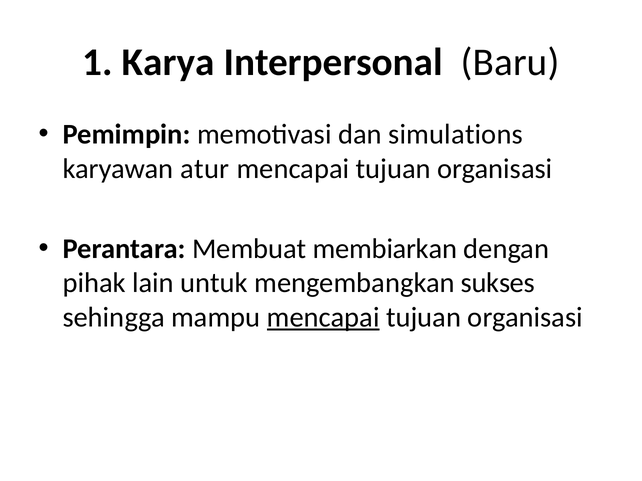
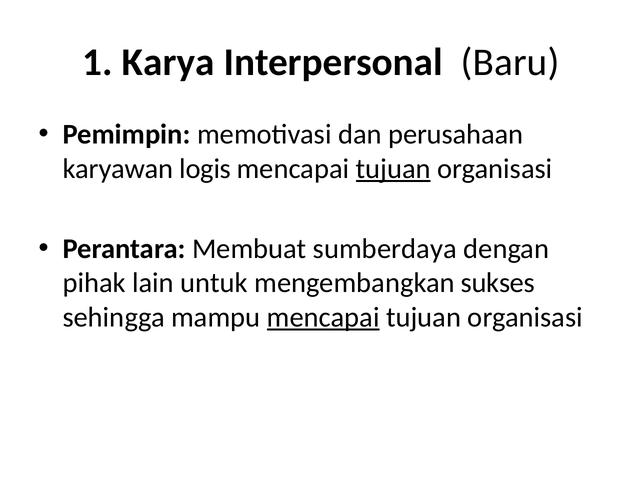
simulations: simulations -> perusahaan
atur: atur -> logis
tujuan at (393, 169) underline: none -> present
membiarkan: membiarkan -> sumberdaya
